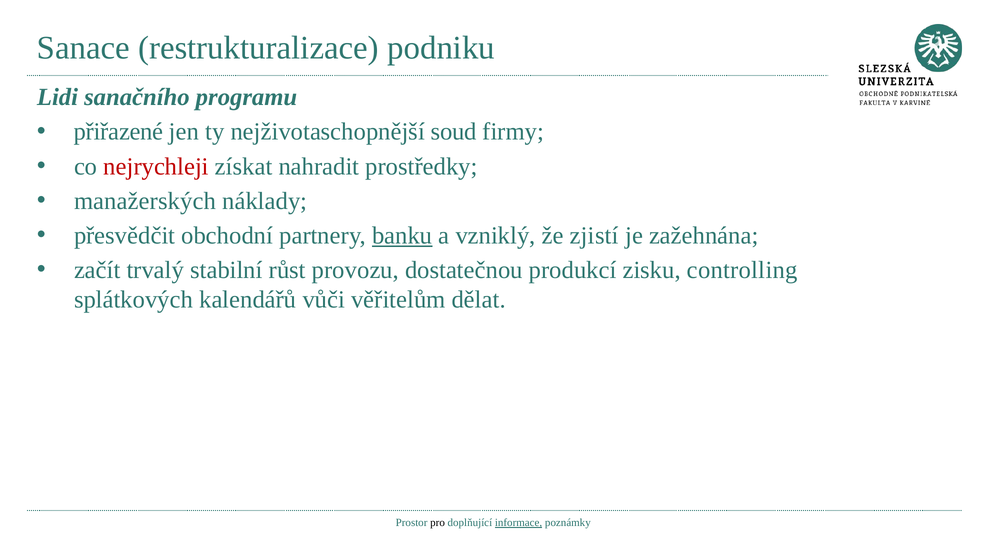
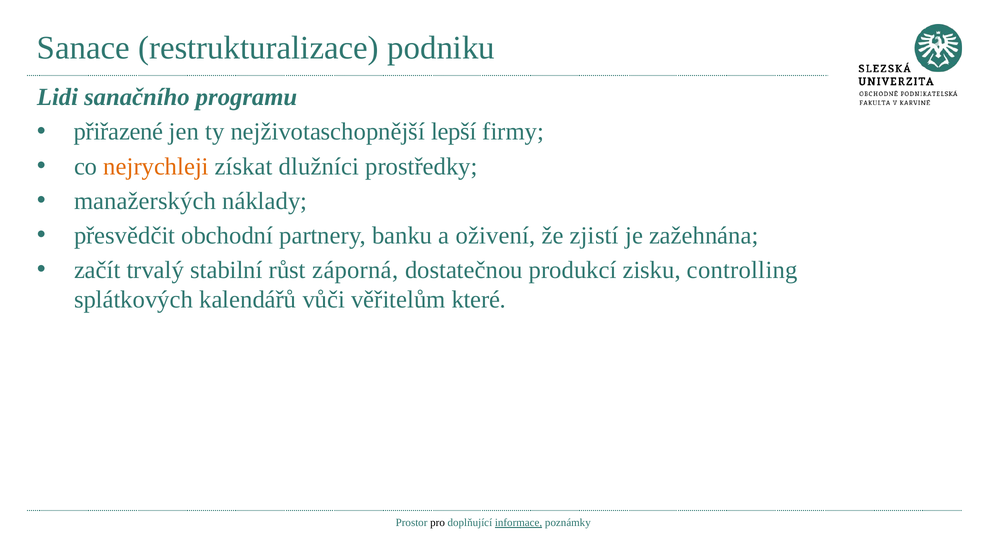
soud: soud -> lepší
nejrychleji colour: red -> orange
nahradit: nahradit -> dlužníci
banku underline: present -> none
vzniklý: vzniklý -> oživení
provozu: provozu -> záporná
dělat: dělat -> které
